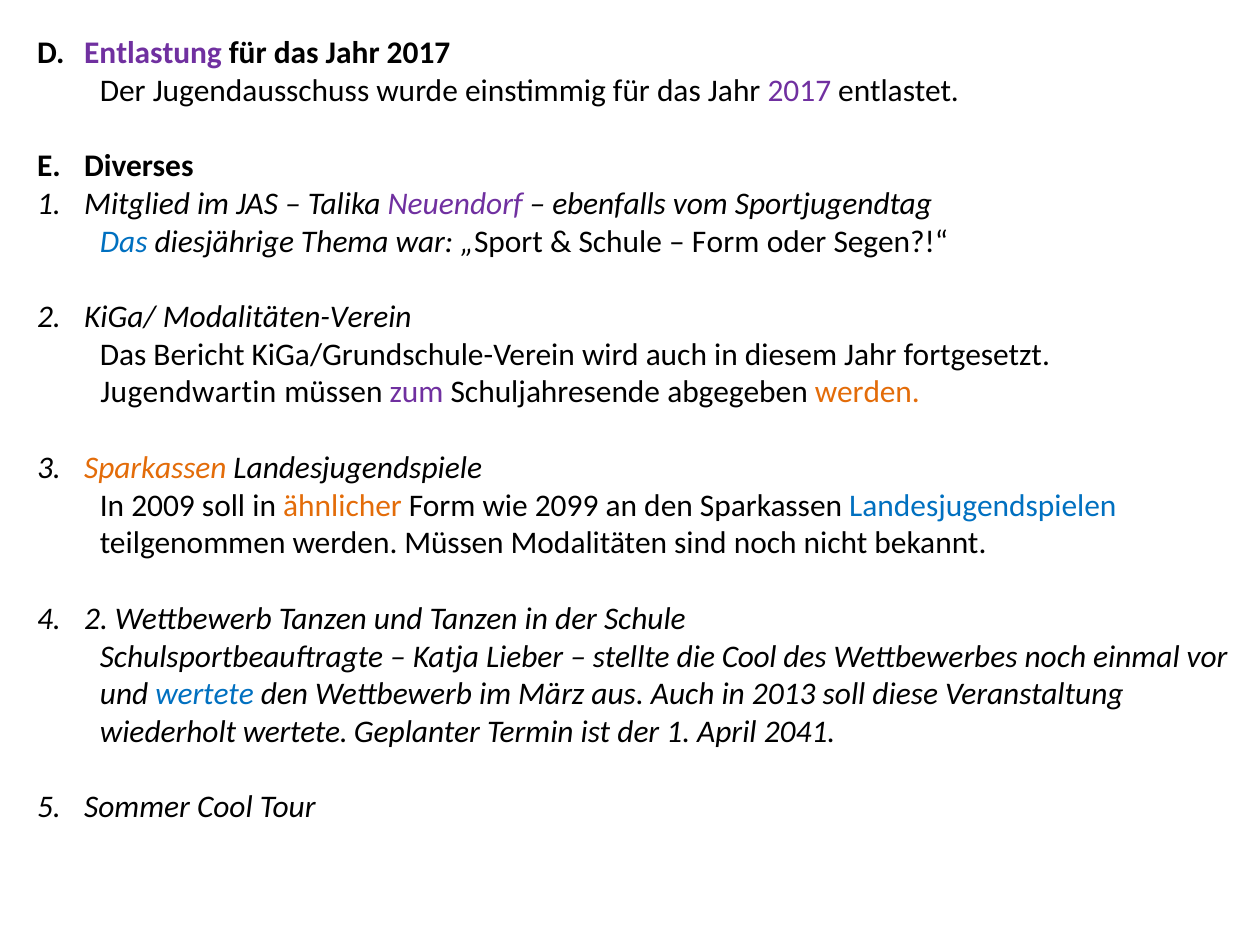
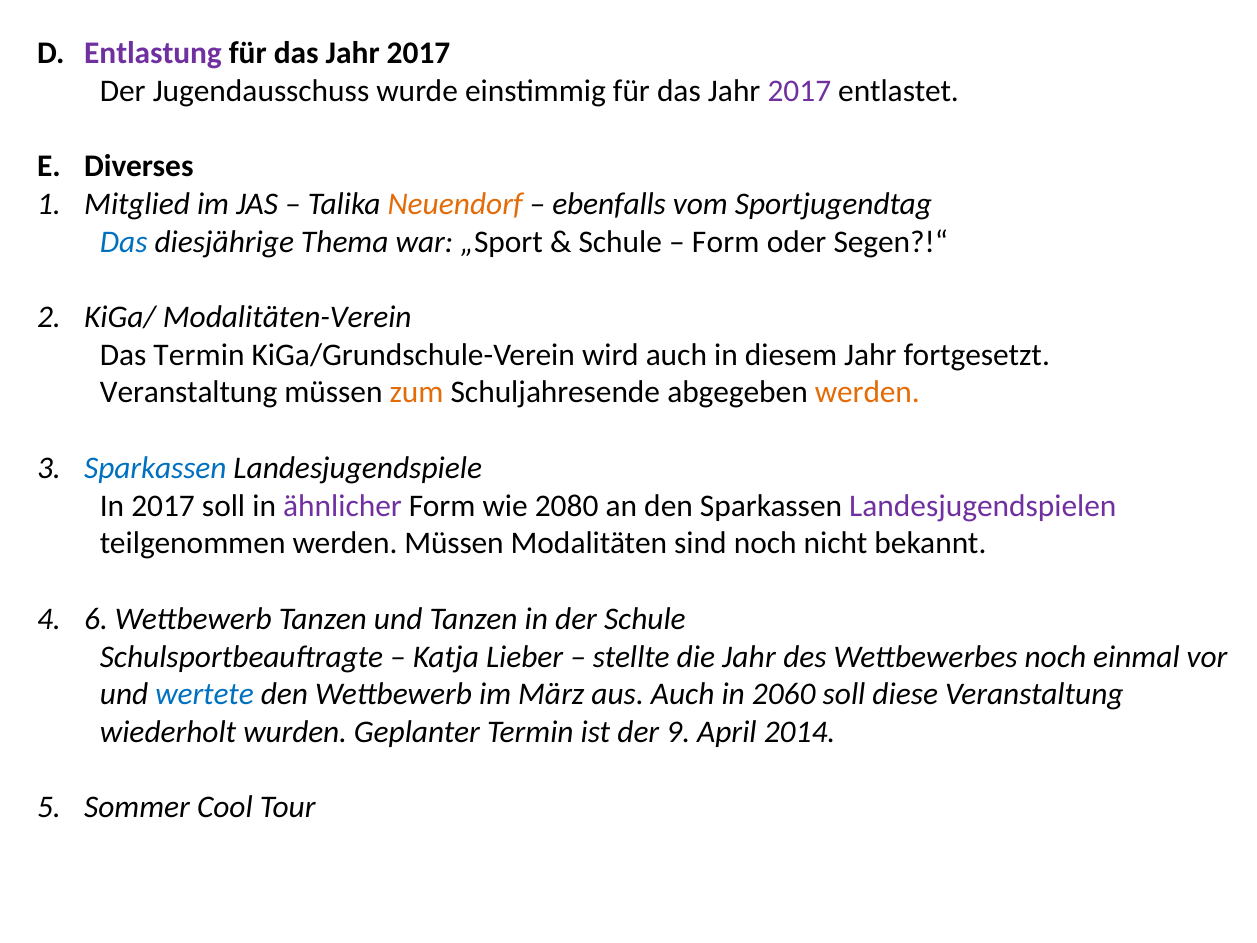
Neuendorf colour: purple -> orange
Das Bericht: Bericht -> Termin
Jugendwartin at (188, 393): Jugendwartin -> Veranstaltung
zum colour: purple -> orange
Sparkassen at (155, 468) colour: orange -> blue
In 2009: 2009 -> 2017
ähnlicher colour: orange -> purple
2099: 2099 -> 2080
Landesjugendspielen colour: blue -> purple
2 at (96, 619): 2 -> 6
die Cool: Cool -> Jahr
2013: 2013 -> 2060
wiederholt wertete: wertete -> wurden
der 1: 1 -> 9
2041: 2041 -> 2014
